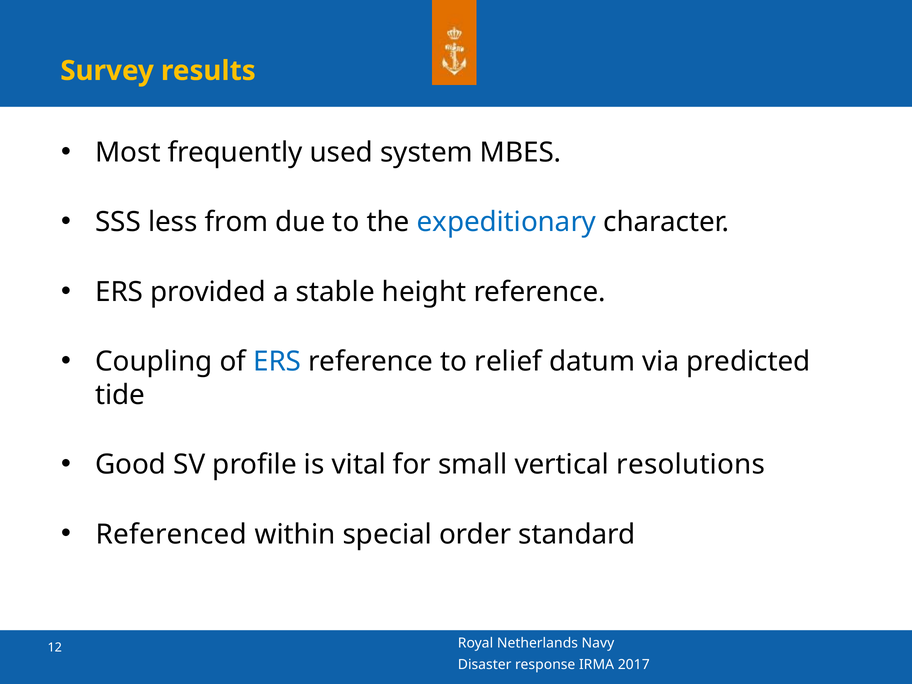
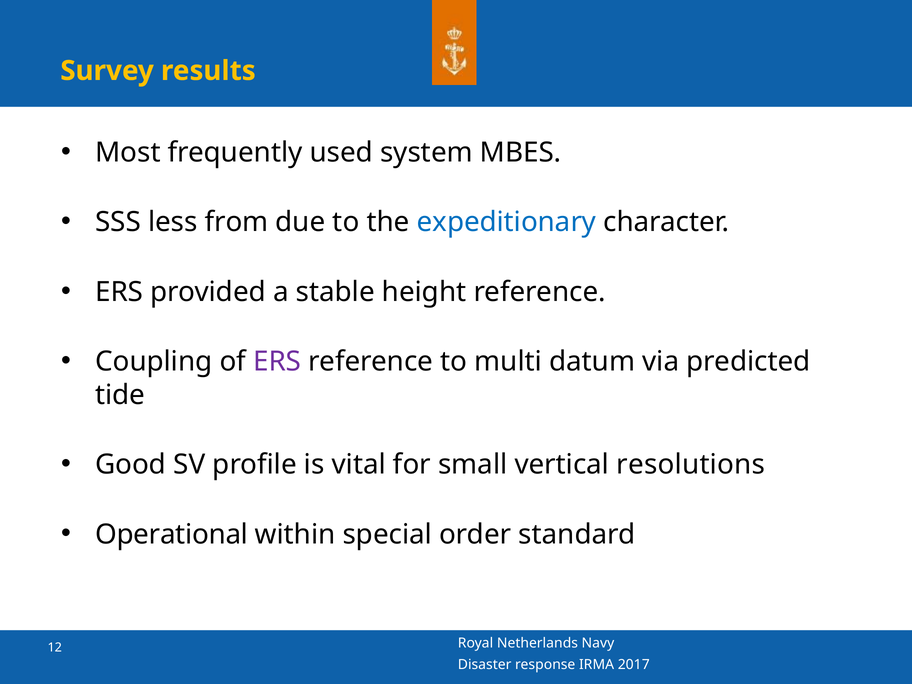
ERS at (277, 362) colour: blue -> purple
relief: relief -> multi
Referenced: Referenced -> Operational
